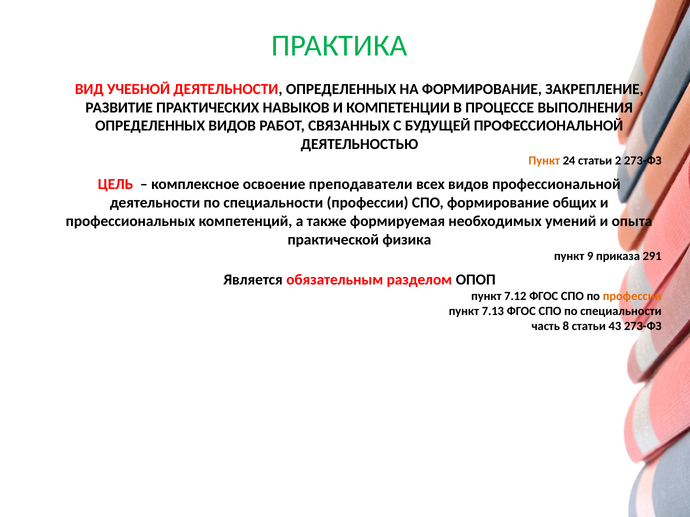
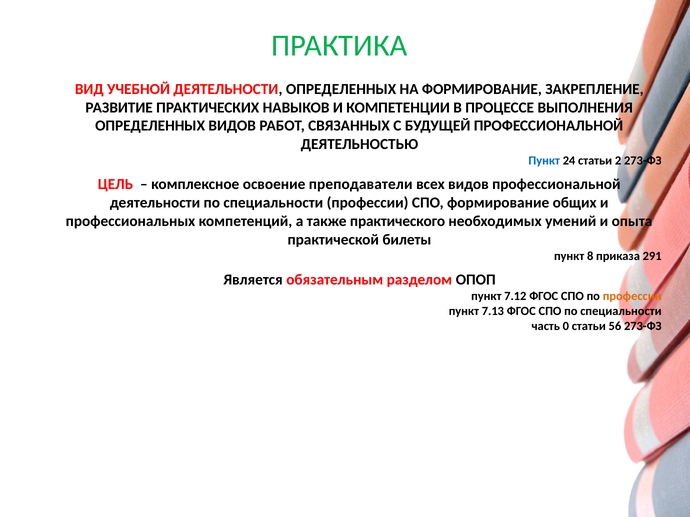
Пункт at (544, 161) colour: orange -> blue
формируемая: формируемая -> практического
физика: физика -> билеты
9: 9 -> 8
8: 8 -> 0
43: 43 -> 56
